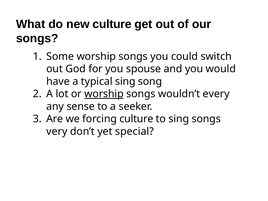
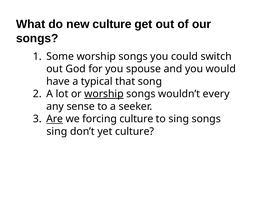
typical sing: sing -> that
Are underline: none -> present
very at (57, 131): very -> sing
yet special: special -> culture
